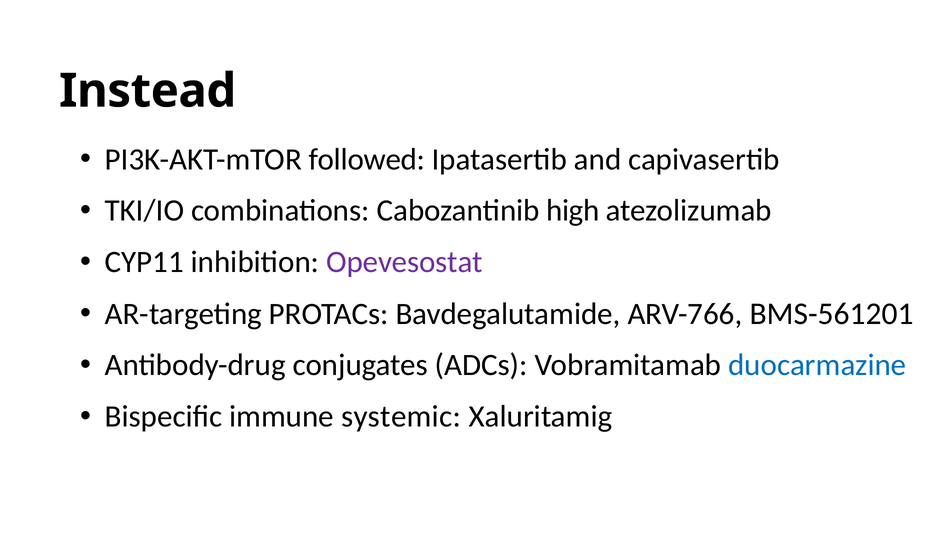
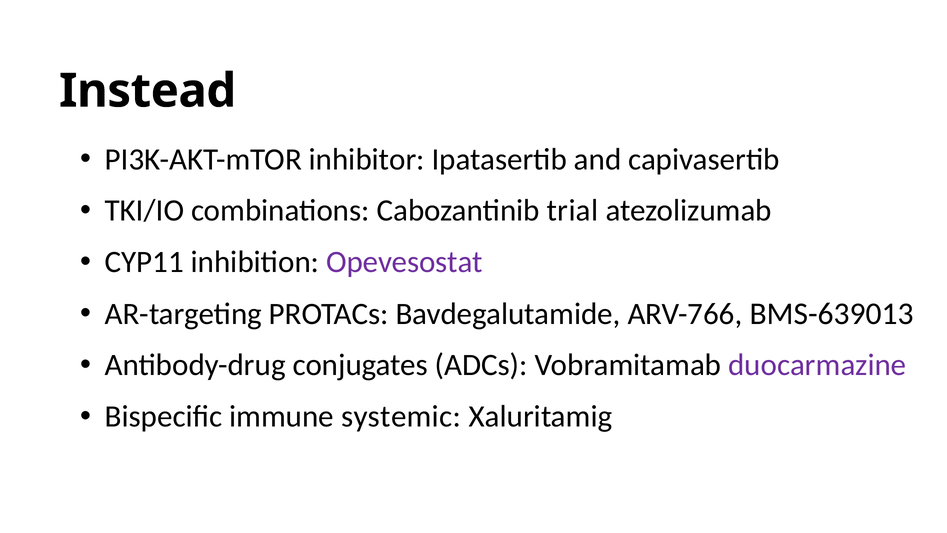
followed: followed -> inhibitor
high: high -> trial
BMS-561201: BMS-561201 -> BMS-639013
duocarmazine colour: blue -> purple
